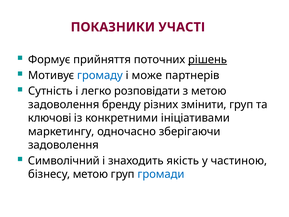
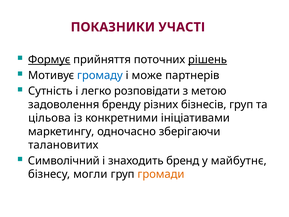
Формує underline: none -> present
змінити: змінити -> бізнесів
ключові: ключові -> цільова
задоволення at (63, 145): задоволення -> талановитих
якість: якість -> бренд
частиною: частиною -> майбутнє
бізнесу метою: метою -> могли
громади colour: blue -> orange
